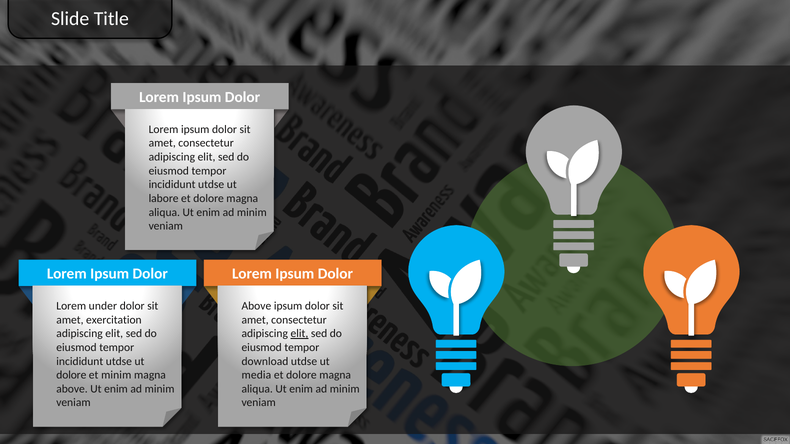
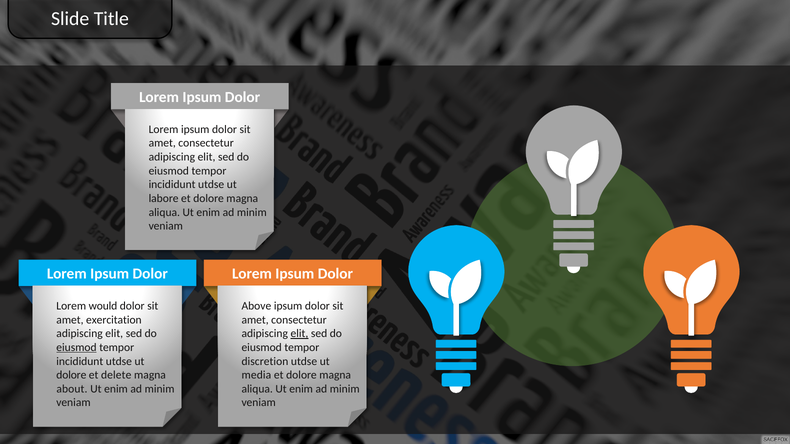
under: under -> would
eiusmod at (76, 348) underline: none -> present
download: download -> discretion
et minim: minim -> delete
above at (72, 389): above -> about
